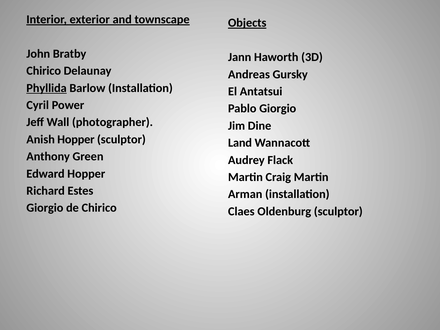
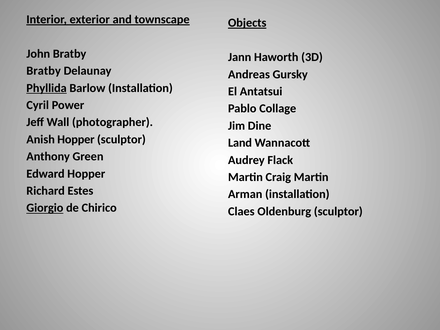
Chirico at (44, 71): Chirico -> Bratby
Pablo Giorgio: Giorgio -> Collage
Giorgio at (45, 208) underline: none -> present
